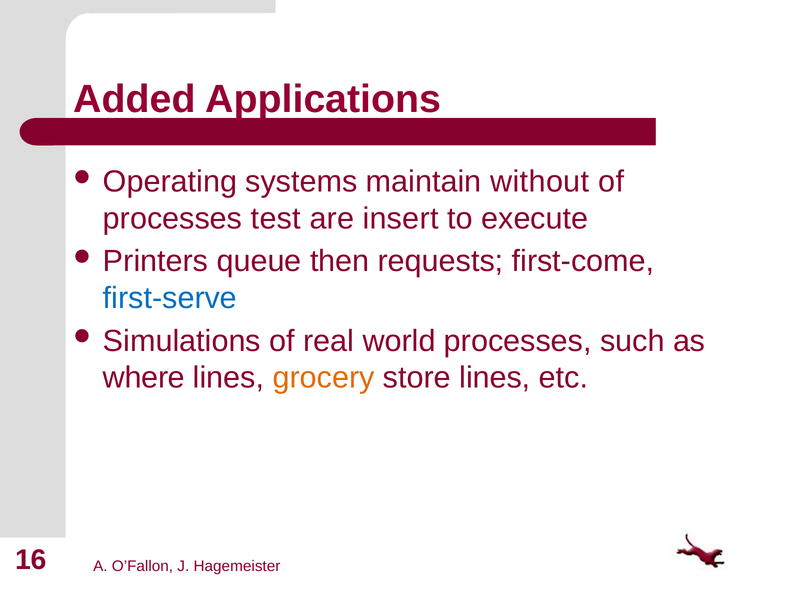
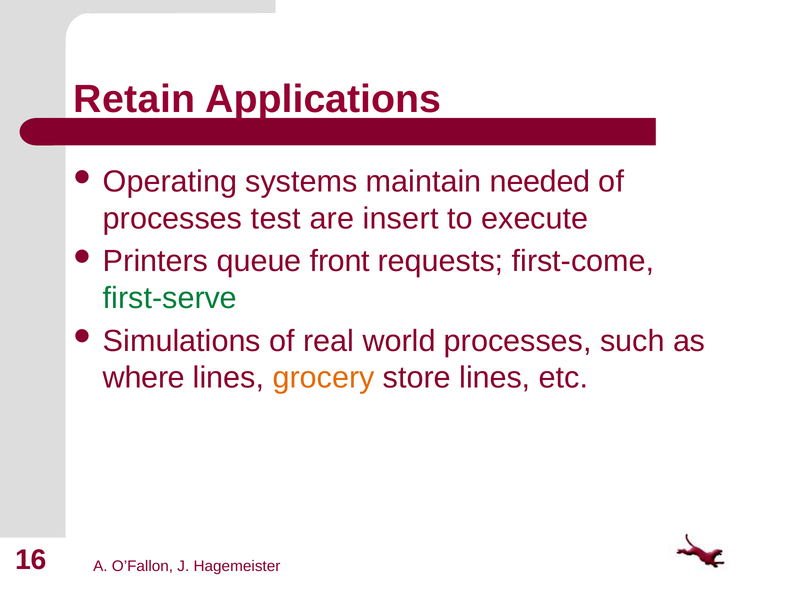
Added: Added -> Retain
without: without -> needed
then: then -> front
first-serve colour: blue -> green
